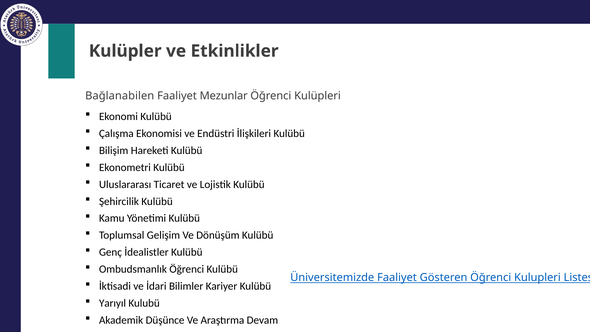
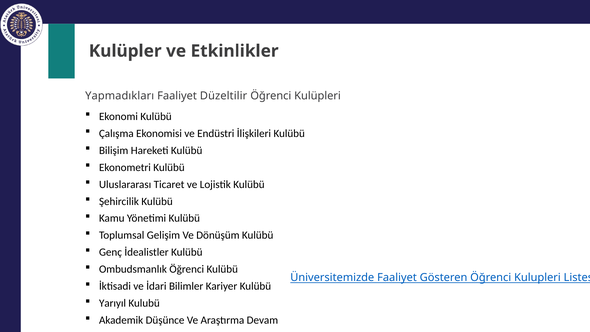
Bağlanabilen: Bağlanabilen -> Yapmadıkları
Mezunlar: Mezunlar -> Düzeltilir
